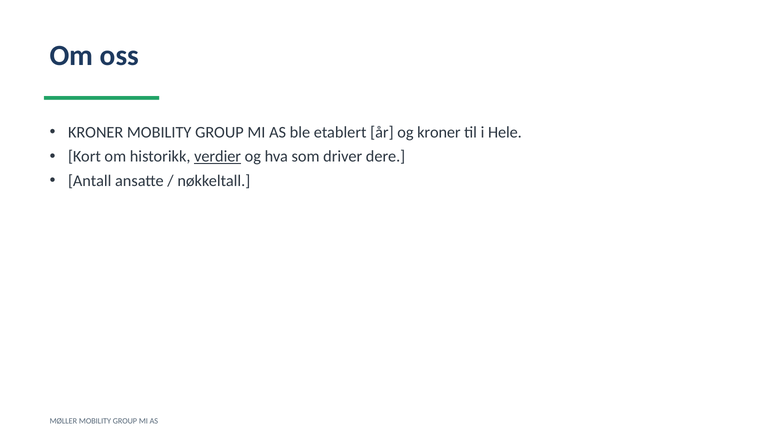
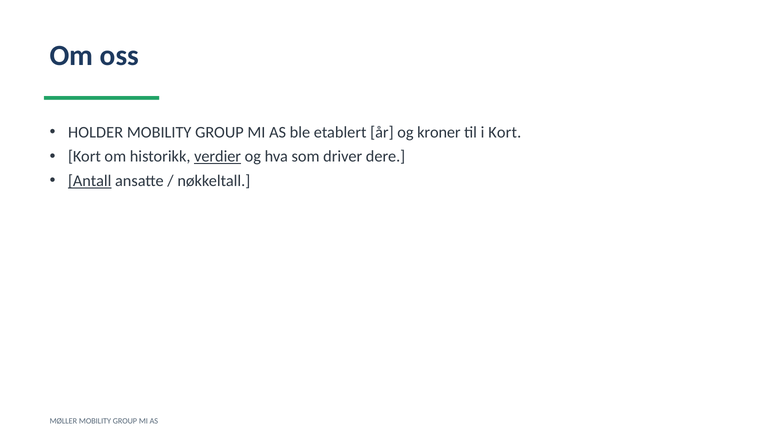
KRONER at (96, 132): KRONER -> HOLDER
i Hele: Hele -> Kort
Antall underline: none -> present
